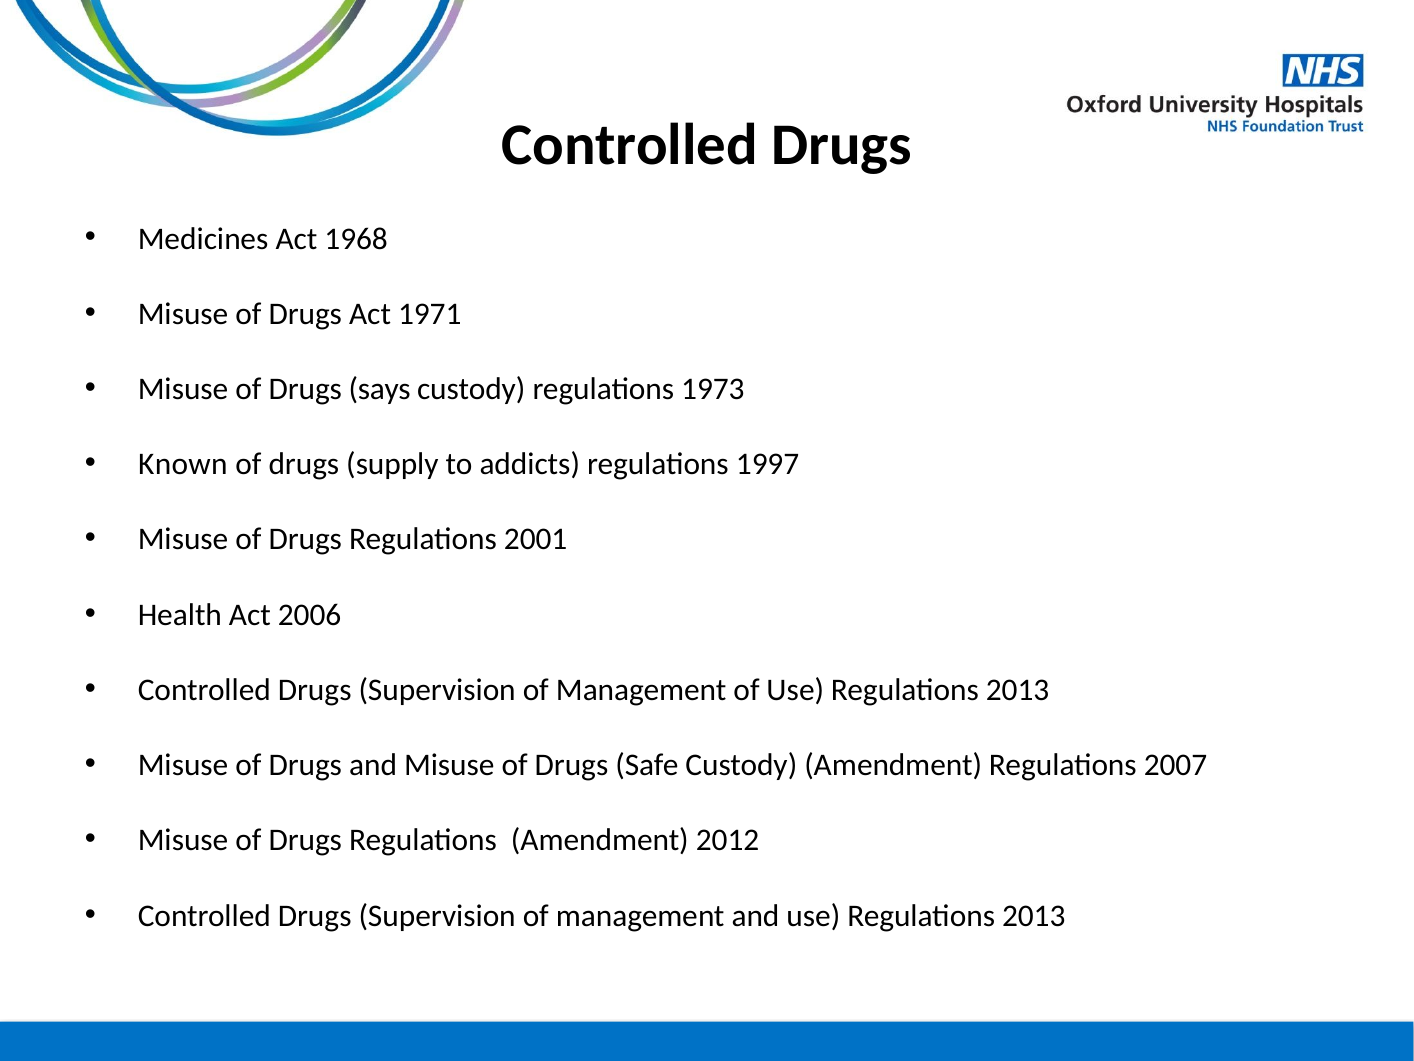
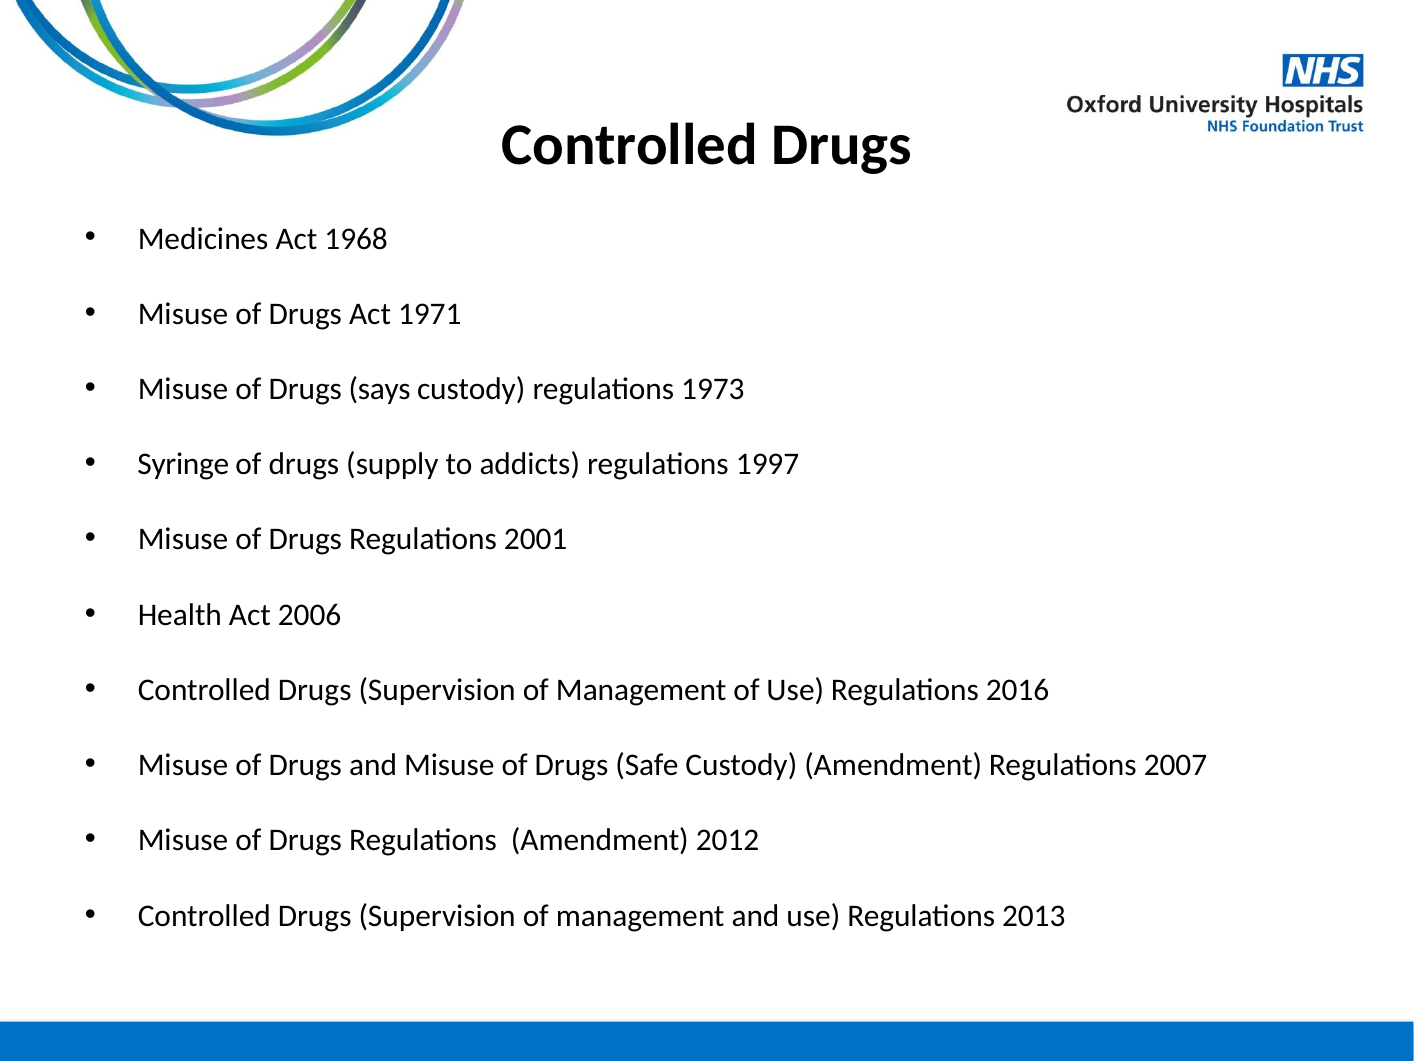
Known: Known -> Syringe
of Use Regulations 2013: 2013 -> 2016
